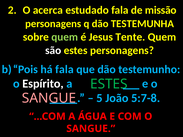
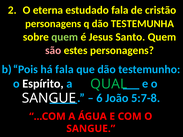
acerca: acerca -> eterna
missão: missão -> cristão
Tente: Tente -> Santo
são colour: white -> pink
ESTES at (109, 84): ESTES -> QUAL
5: 5 -> 6
SANGUE at (49, 98) colour: pink -> white
